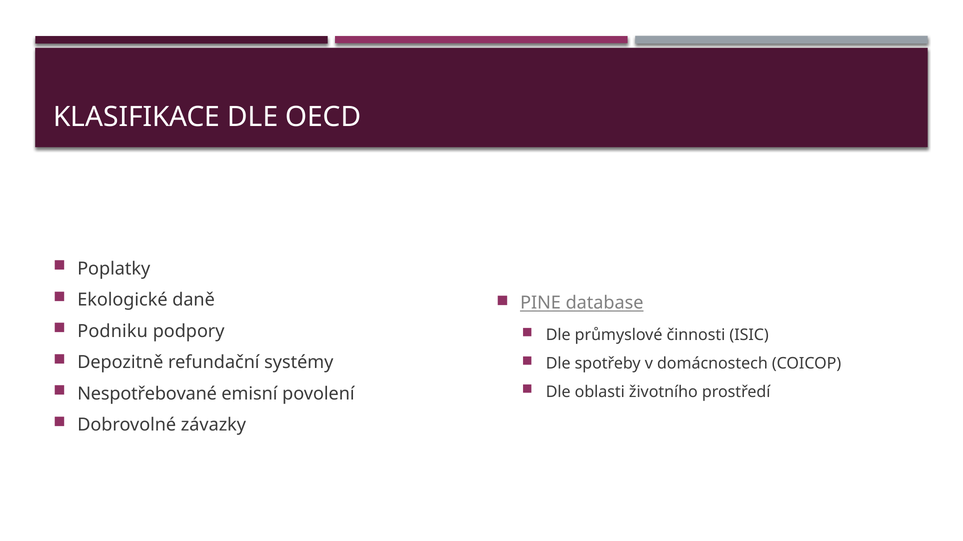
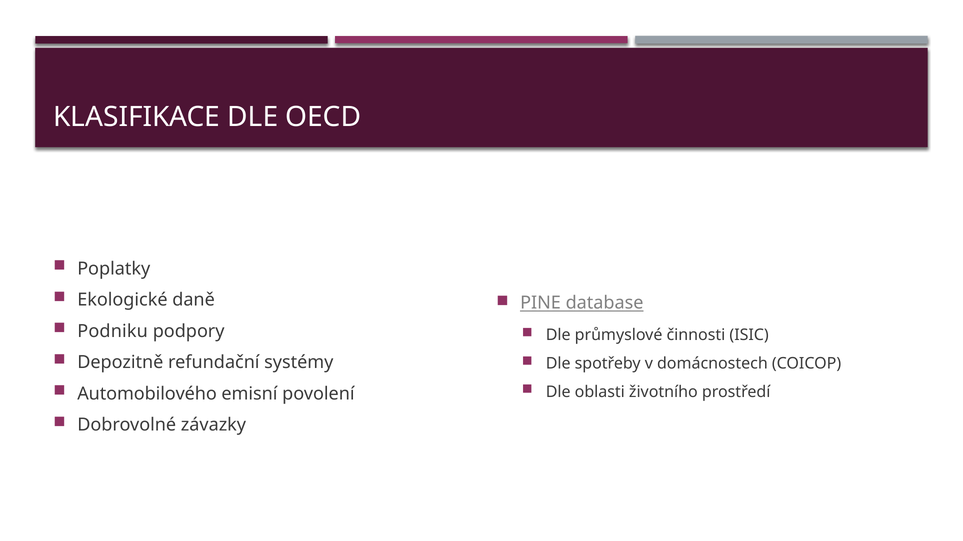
Nespotřebované: Nespotřebované -> Automobilového
